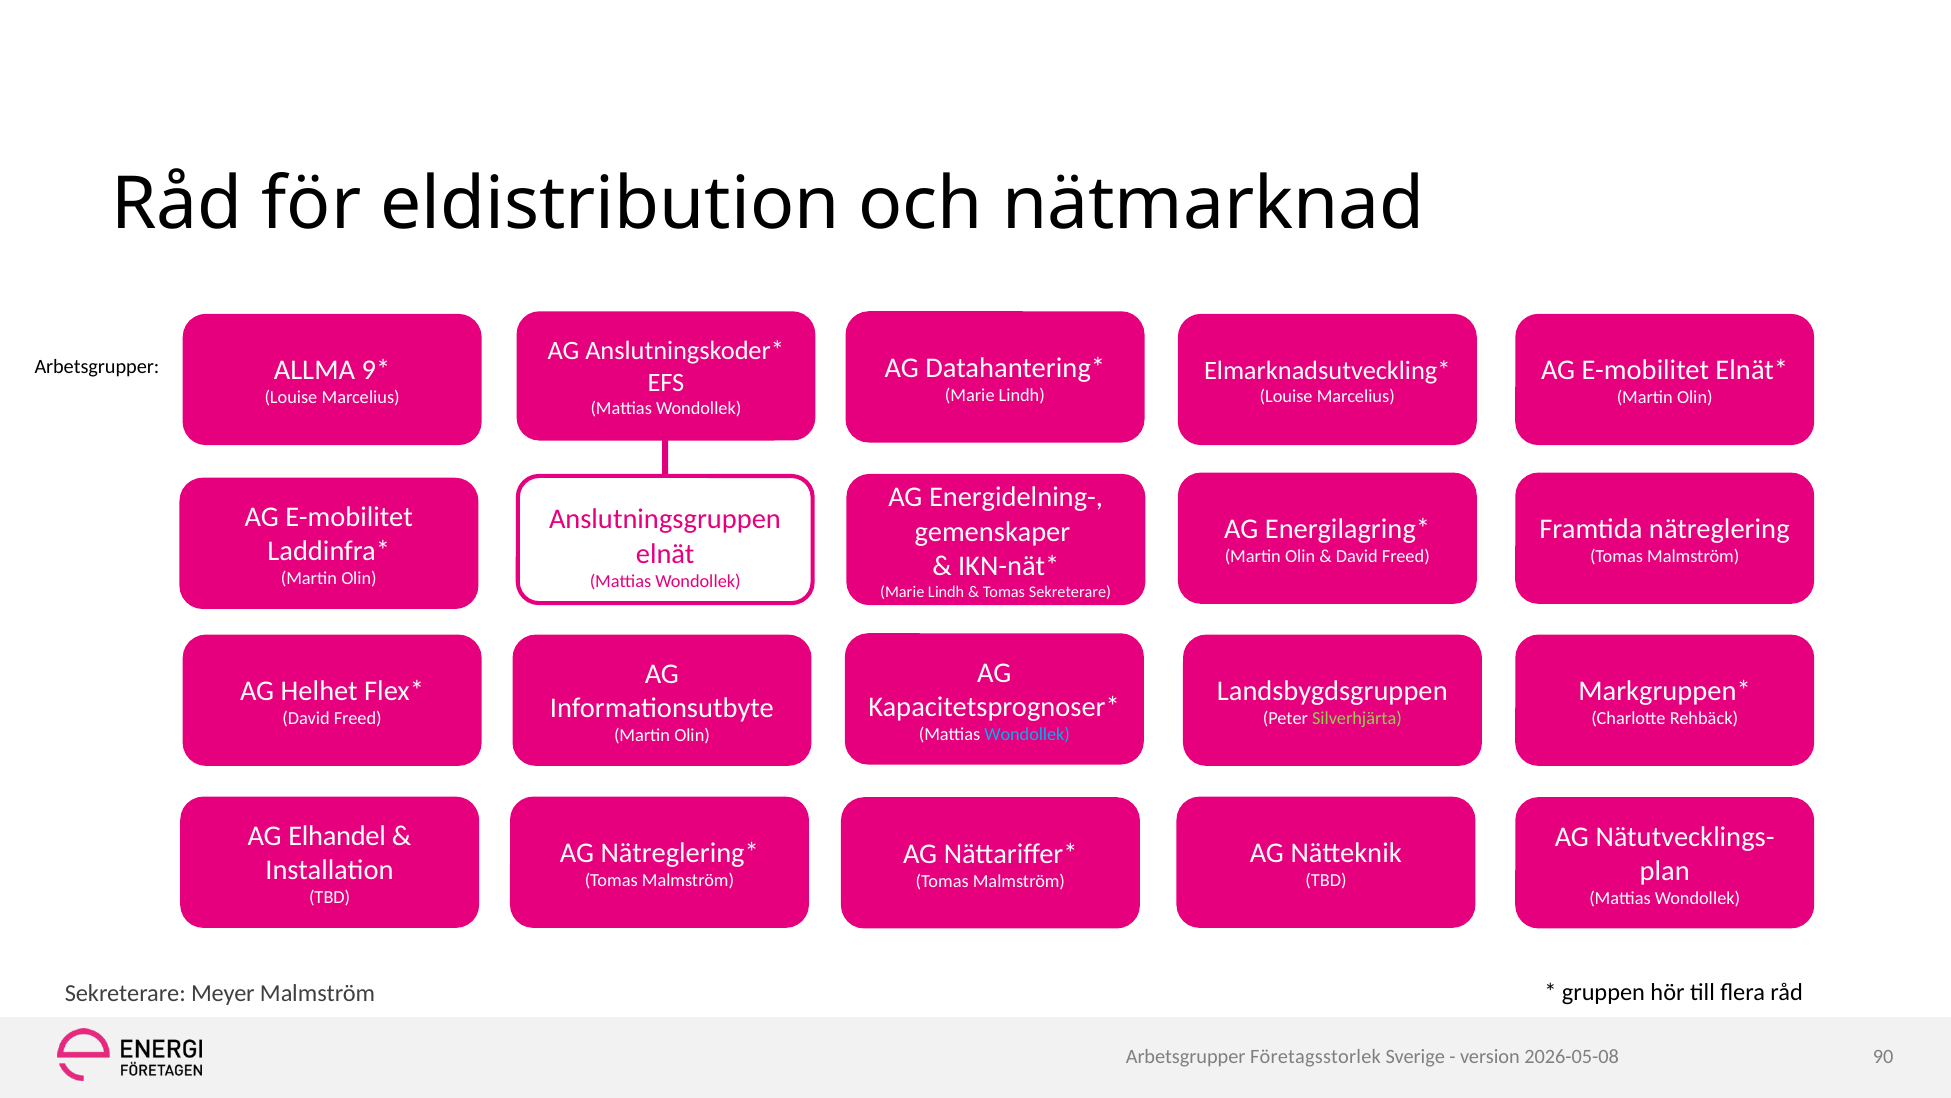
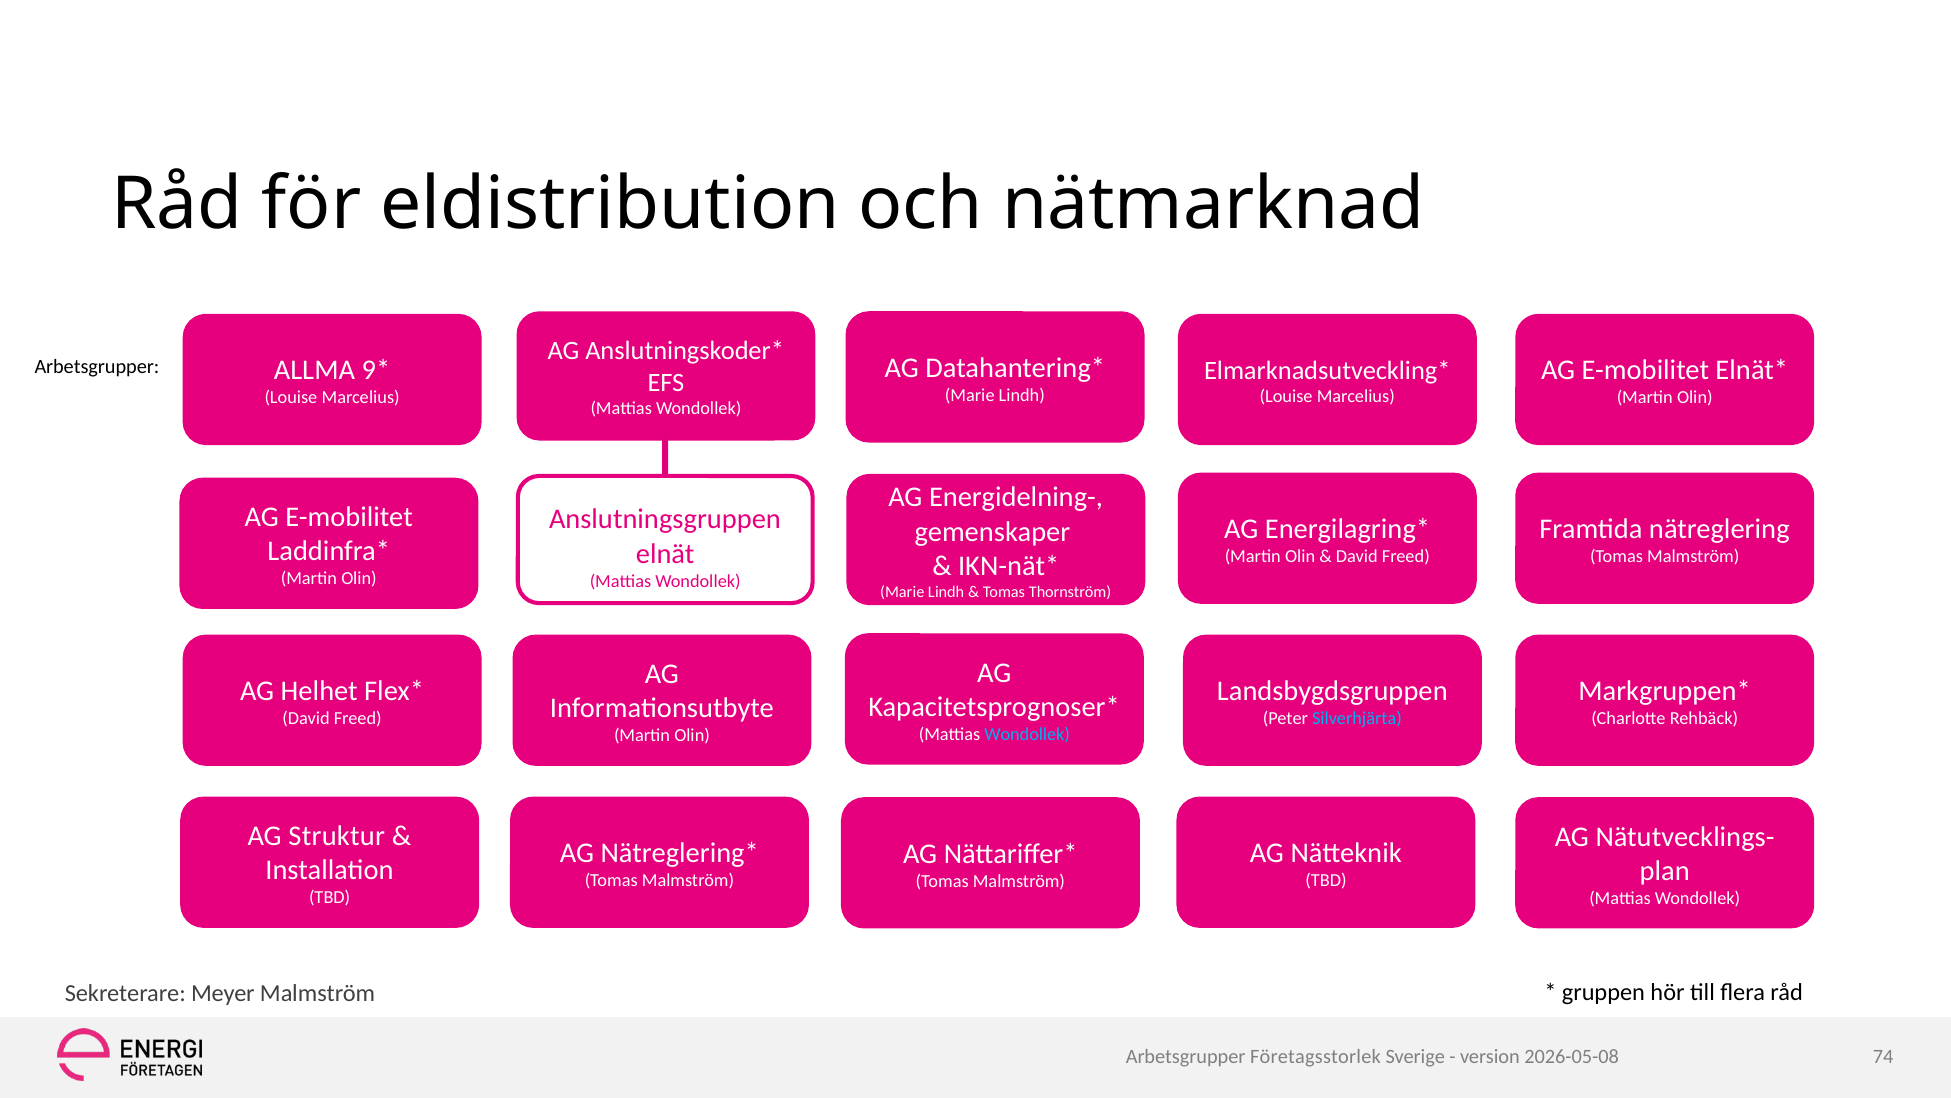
Tomas Sekreterare: Sekreterare -> Thornström
Silverhjärta colour: light green -> light blue
Elhandel: Elhandel -> Struktur
90: 90 -> 74
